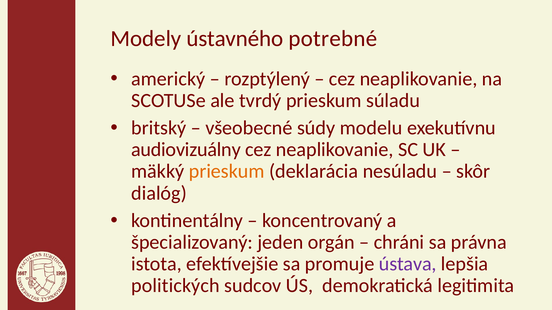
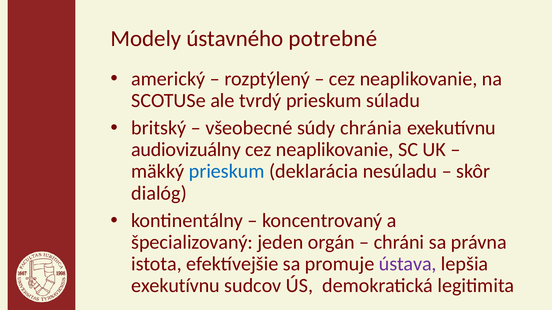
modelu: modelu -> chránia
prieskum at (227, 172) colour: orange -> blue
politických at (175, 286): politických -> exekutívnu
